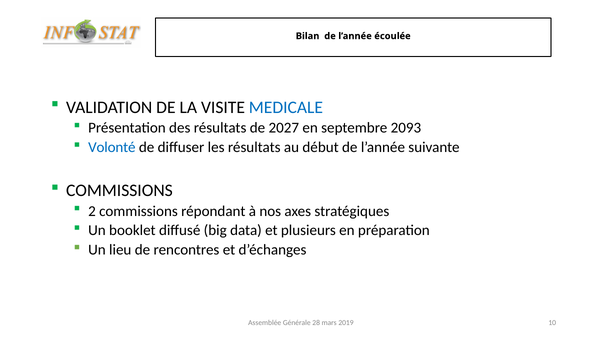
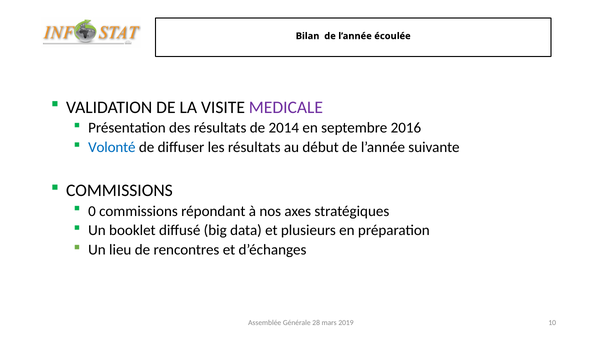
MEDICALE colour: blue -> purple
2027: 2027 -> 2014
2093: 2093 -> 2016
2: 2 -> 0
